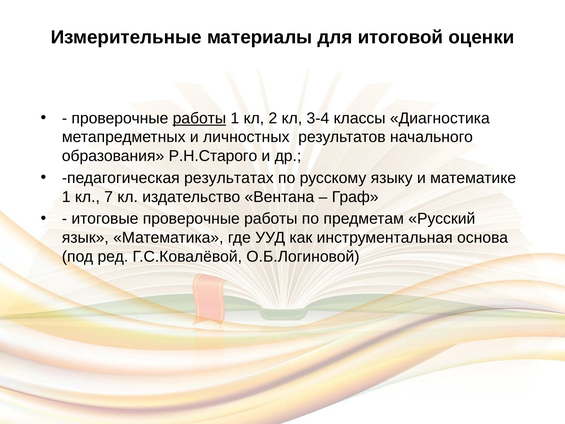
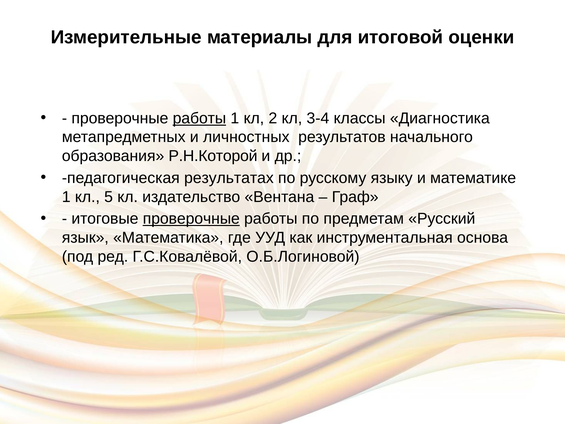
Р.Н.Старого: Р.Н.Старого -> Р.Н.Которой
7: 7 -> 5
проверочные at (191, 219) underline: none -> present
